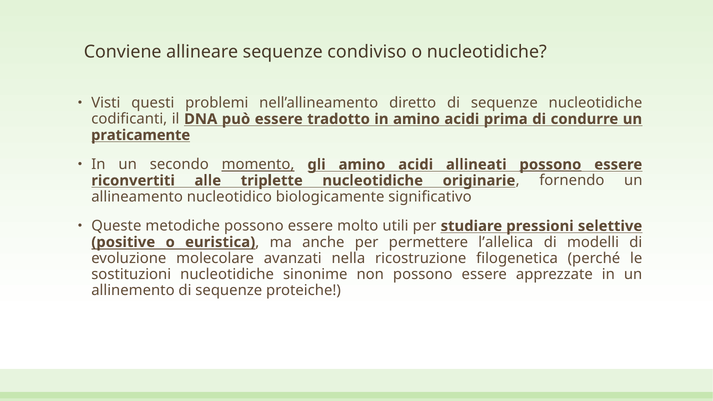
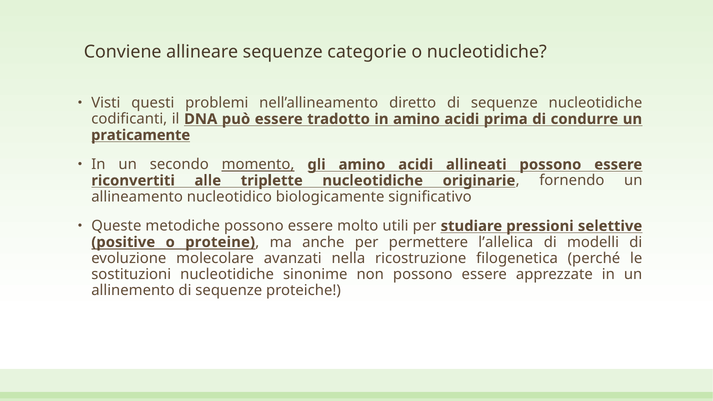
condiviso: condiviso -> categorie
possono at (550, 165) underline: present -> none
euristica: euristica -> proteine
